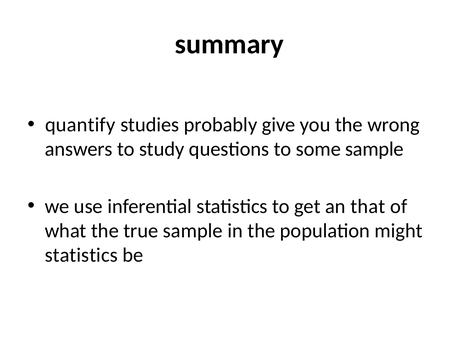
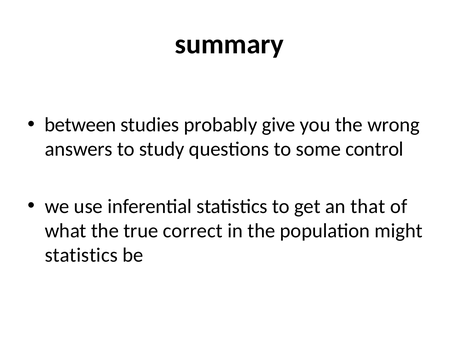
quantify: quantify -> between
some sample: sample -> control
true sample: sample -> correct
